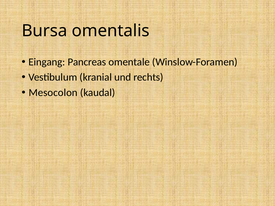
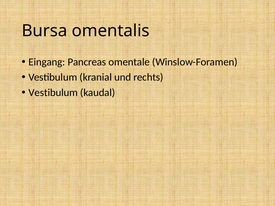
Mesocolon at (53, 93): Mesocolon -> Vestibulum
